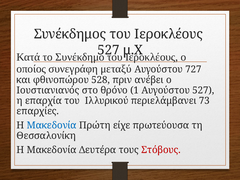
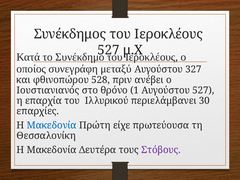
727: 727 -> 327
73: 73 -> 30
Στόβους colour: red -> purple
